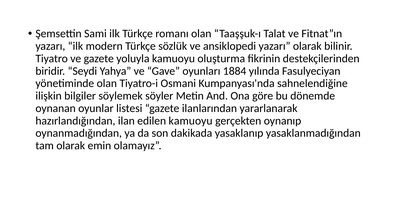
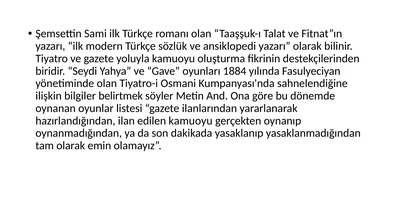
söylemek: söylemek -> belirtmek
